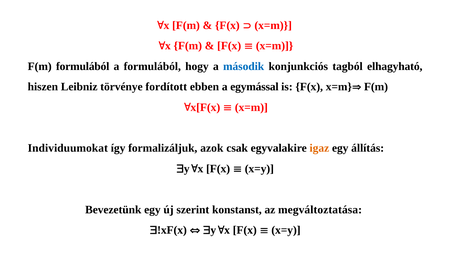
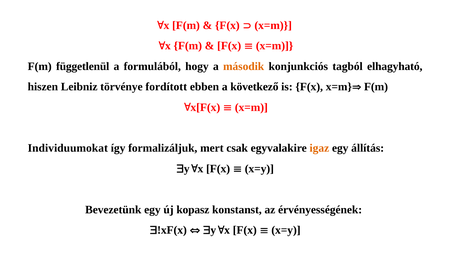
F(m formulából: formulából -> függetlenül
második colour: blue -> orange
egymással: egymással -> következő
azok: azok -> mert
szerint: szerint -> kopasz
megváltoztatása: megváltoztatása -> érvényességének
